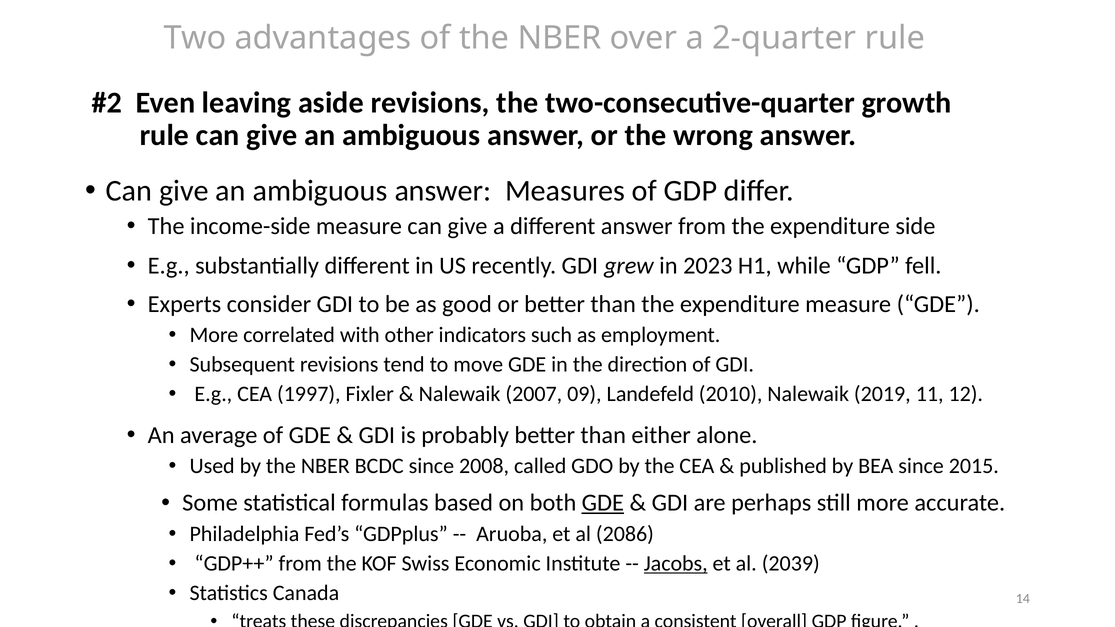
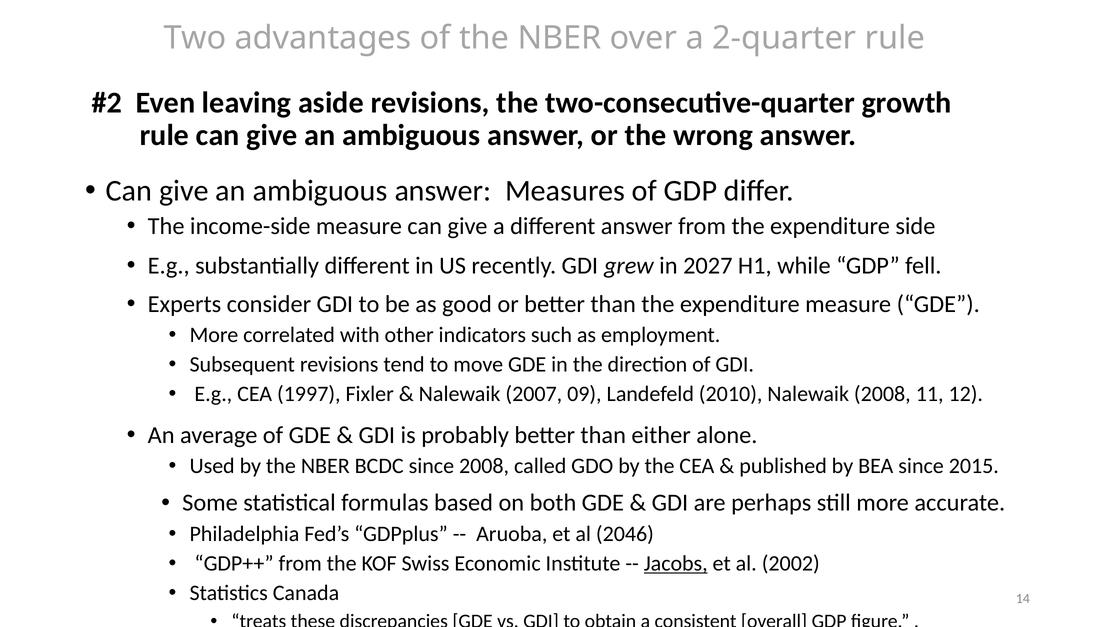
2023: 2023 -> 2027
Nalewaik 2019: 2019 -> 2008
GDE at (603, 503) underline: present -> none
2086: 2086 -> 2046
2039: 2039 -> 2002
